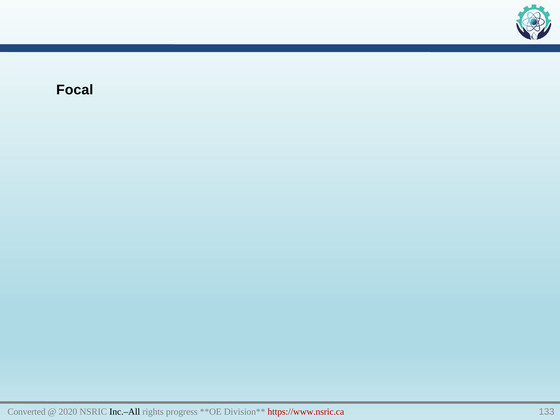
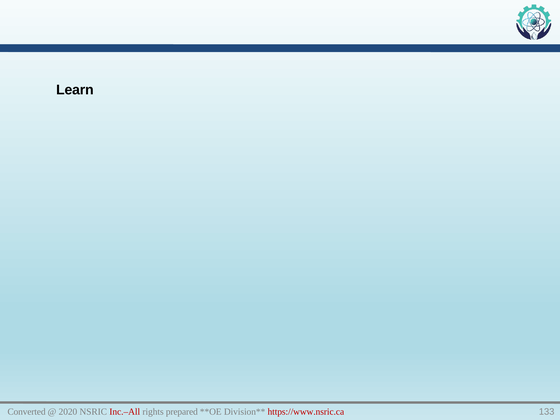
Focal: Focal -> Learn
Inc.–All colour: black -> red
progress: progress -> prepared
